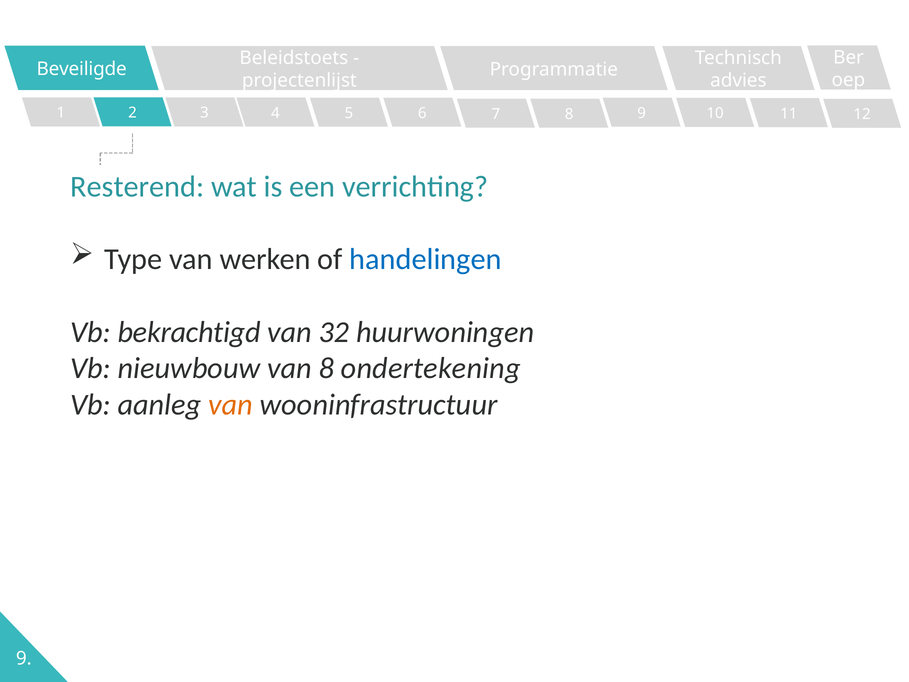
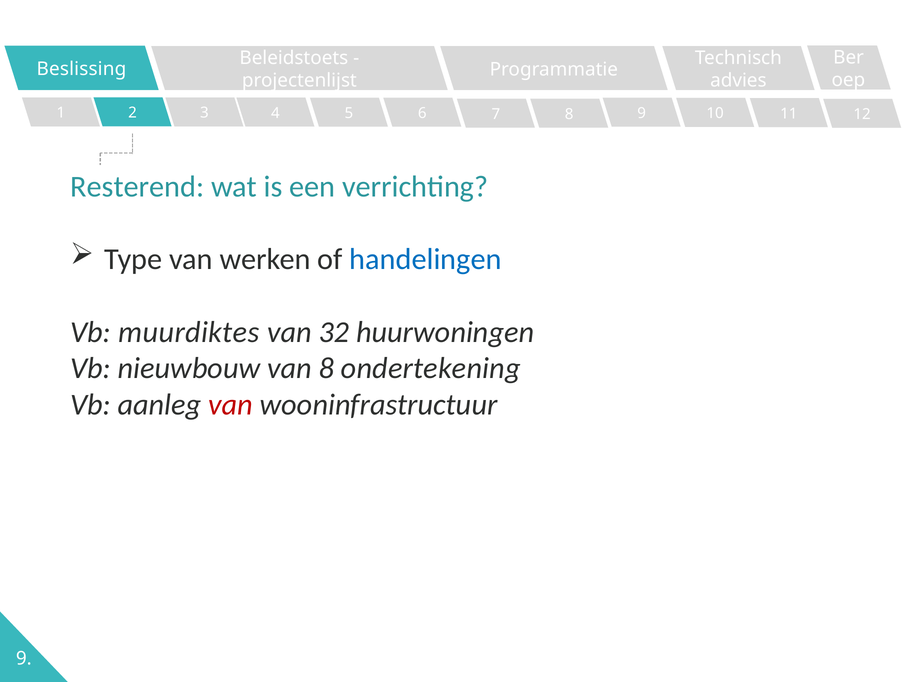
Beveiligde: Beveiligde -> Beslissing
bekrachtigd: bekrachtigd -> muurdiktes
van at (231, 405) colour: orange -> red
